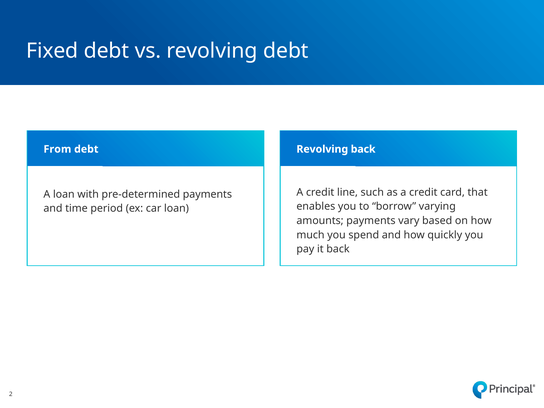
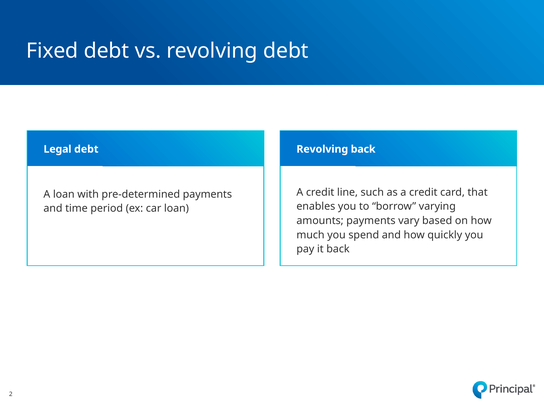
From: From -> Legal
